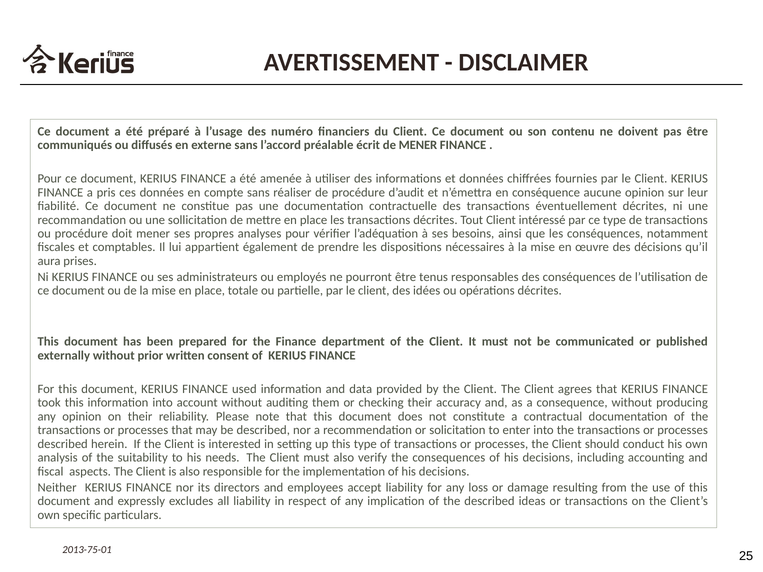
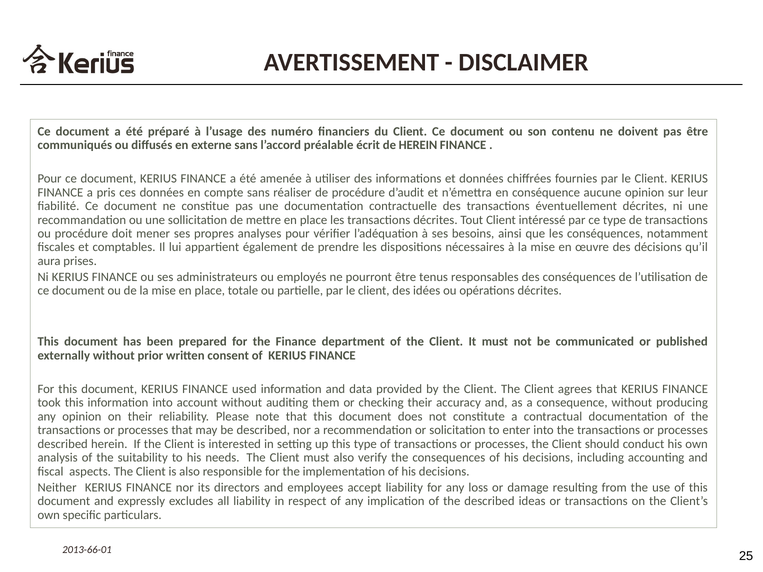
de MENER: MENER -> HEREIN
2013-75-01: 2013-75-01 -> 2013-66-01
